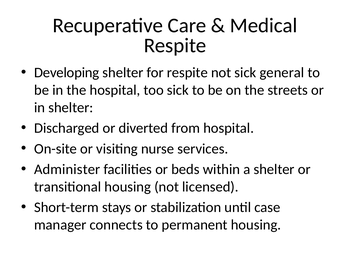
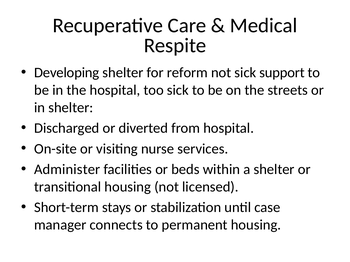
for respite: respite -> reform
general: general -> support
